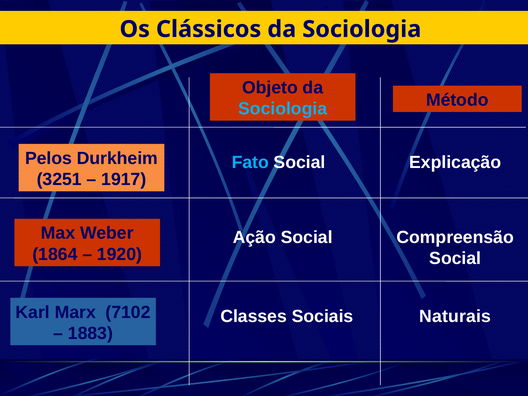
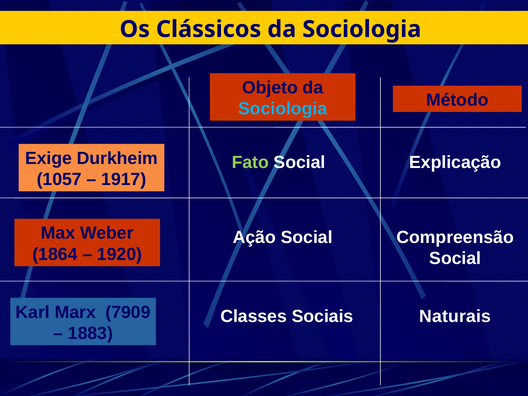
Pelos: Pelos -> Exige
Fato colour: light blue -> light green
3251: 3251 -> 1057
7102: 7102 -> 7909
